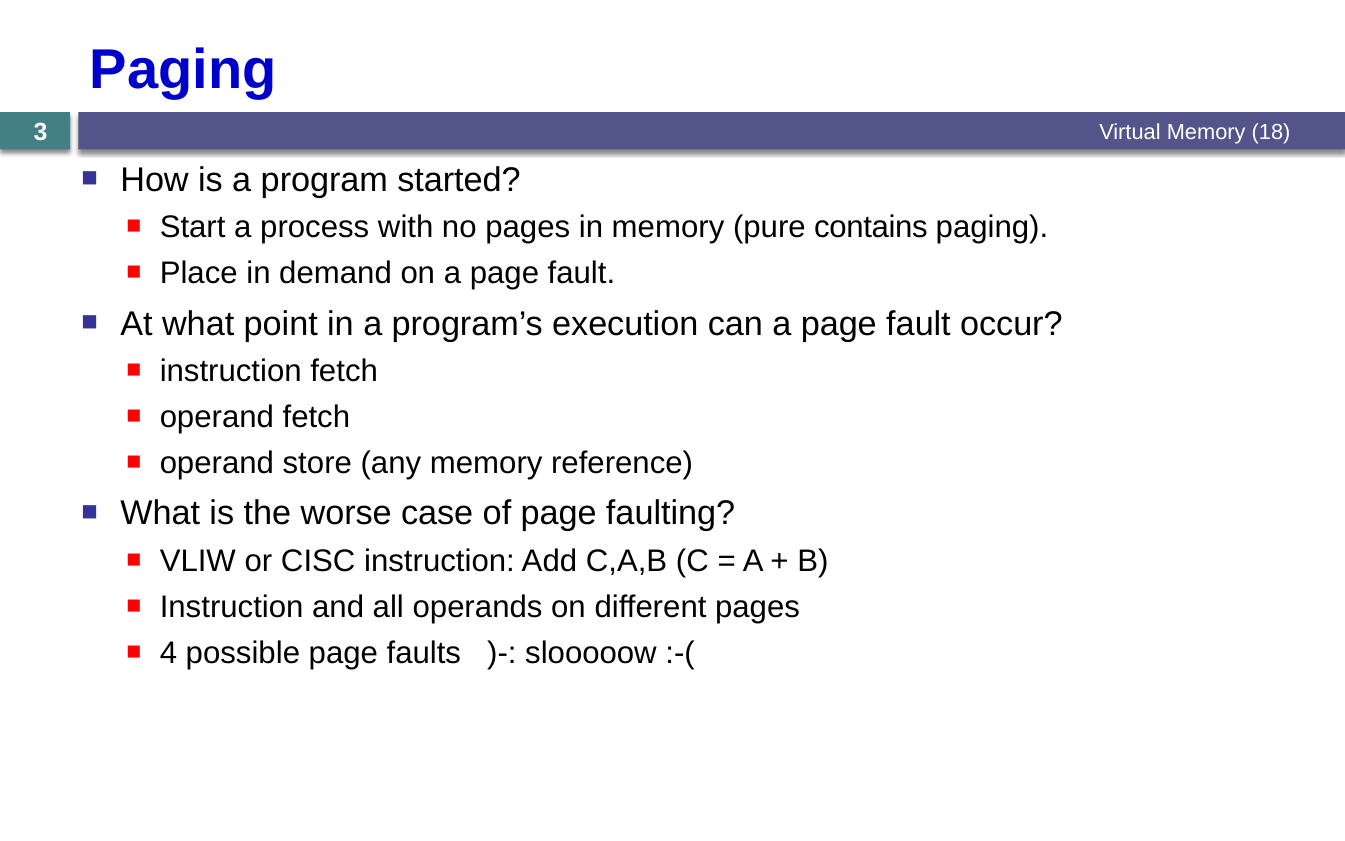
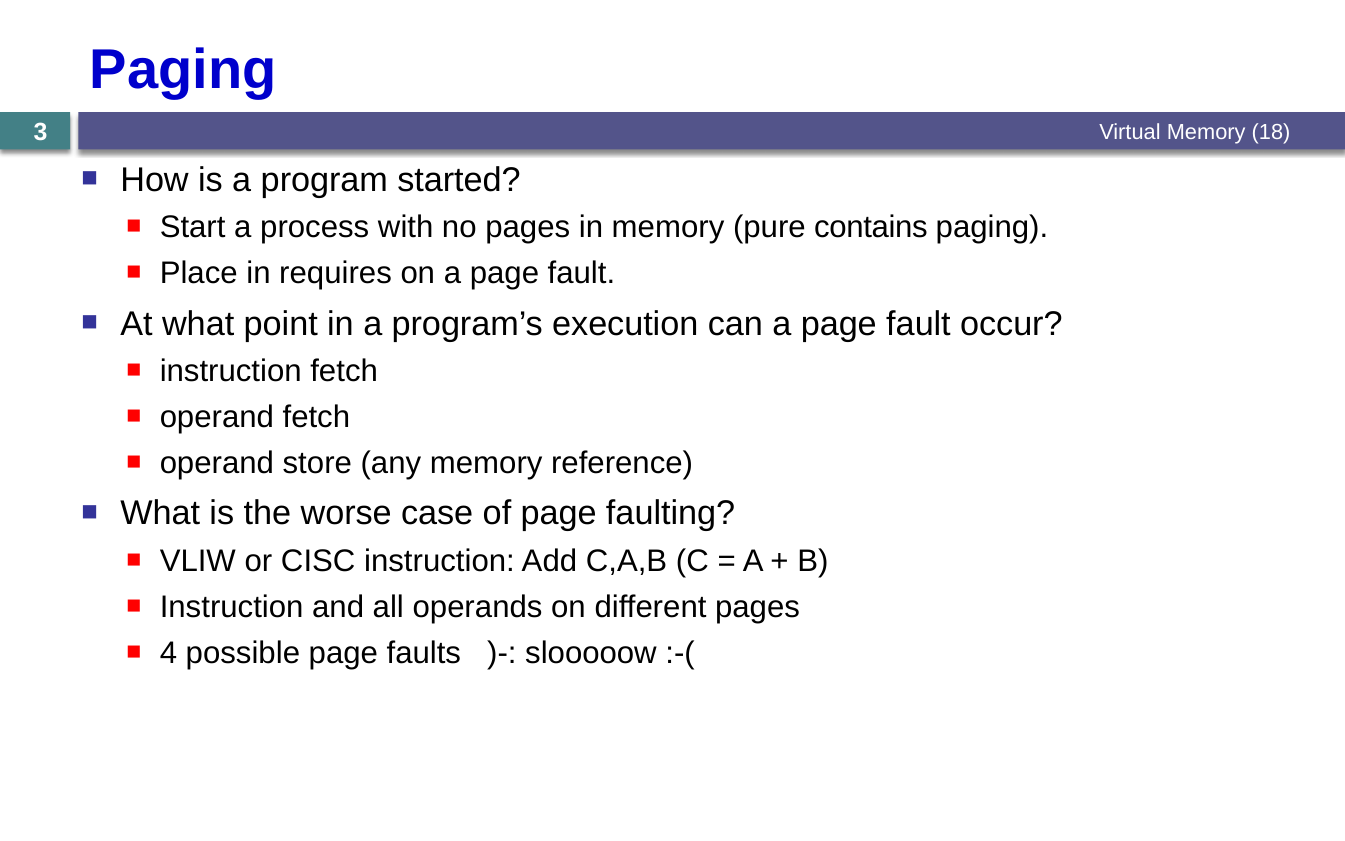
demand: demand -> requires
